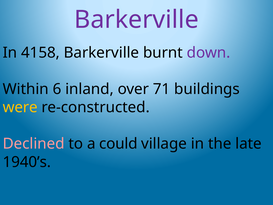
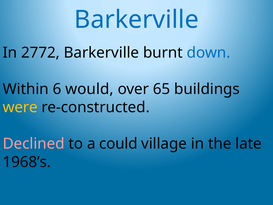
Barkerville at (136, 20) colour: purple -> blue
4158: 4158 -> 2772
down colour: purple -> blue
inland: inland -> would
71: 71 -> 65
1940’s: 1940’s -> 1968’s
